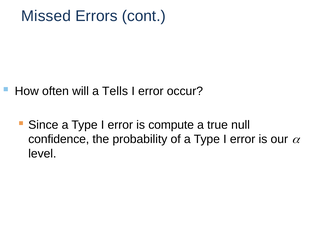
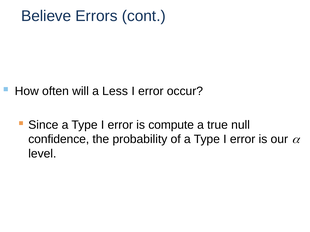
Missed: Missed -> Believe
Tells: Tells -> Less
